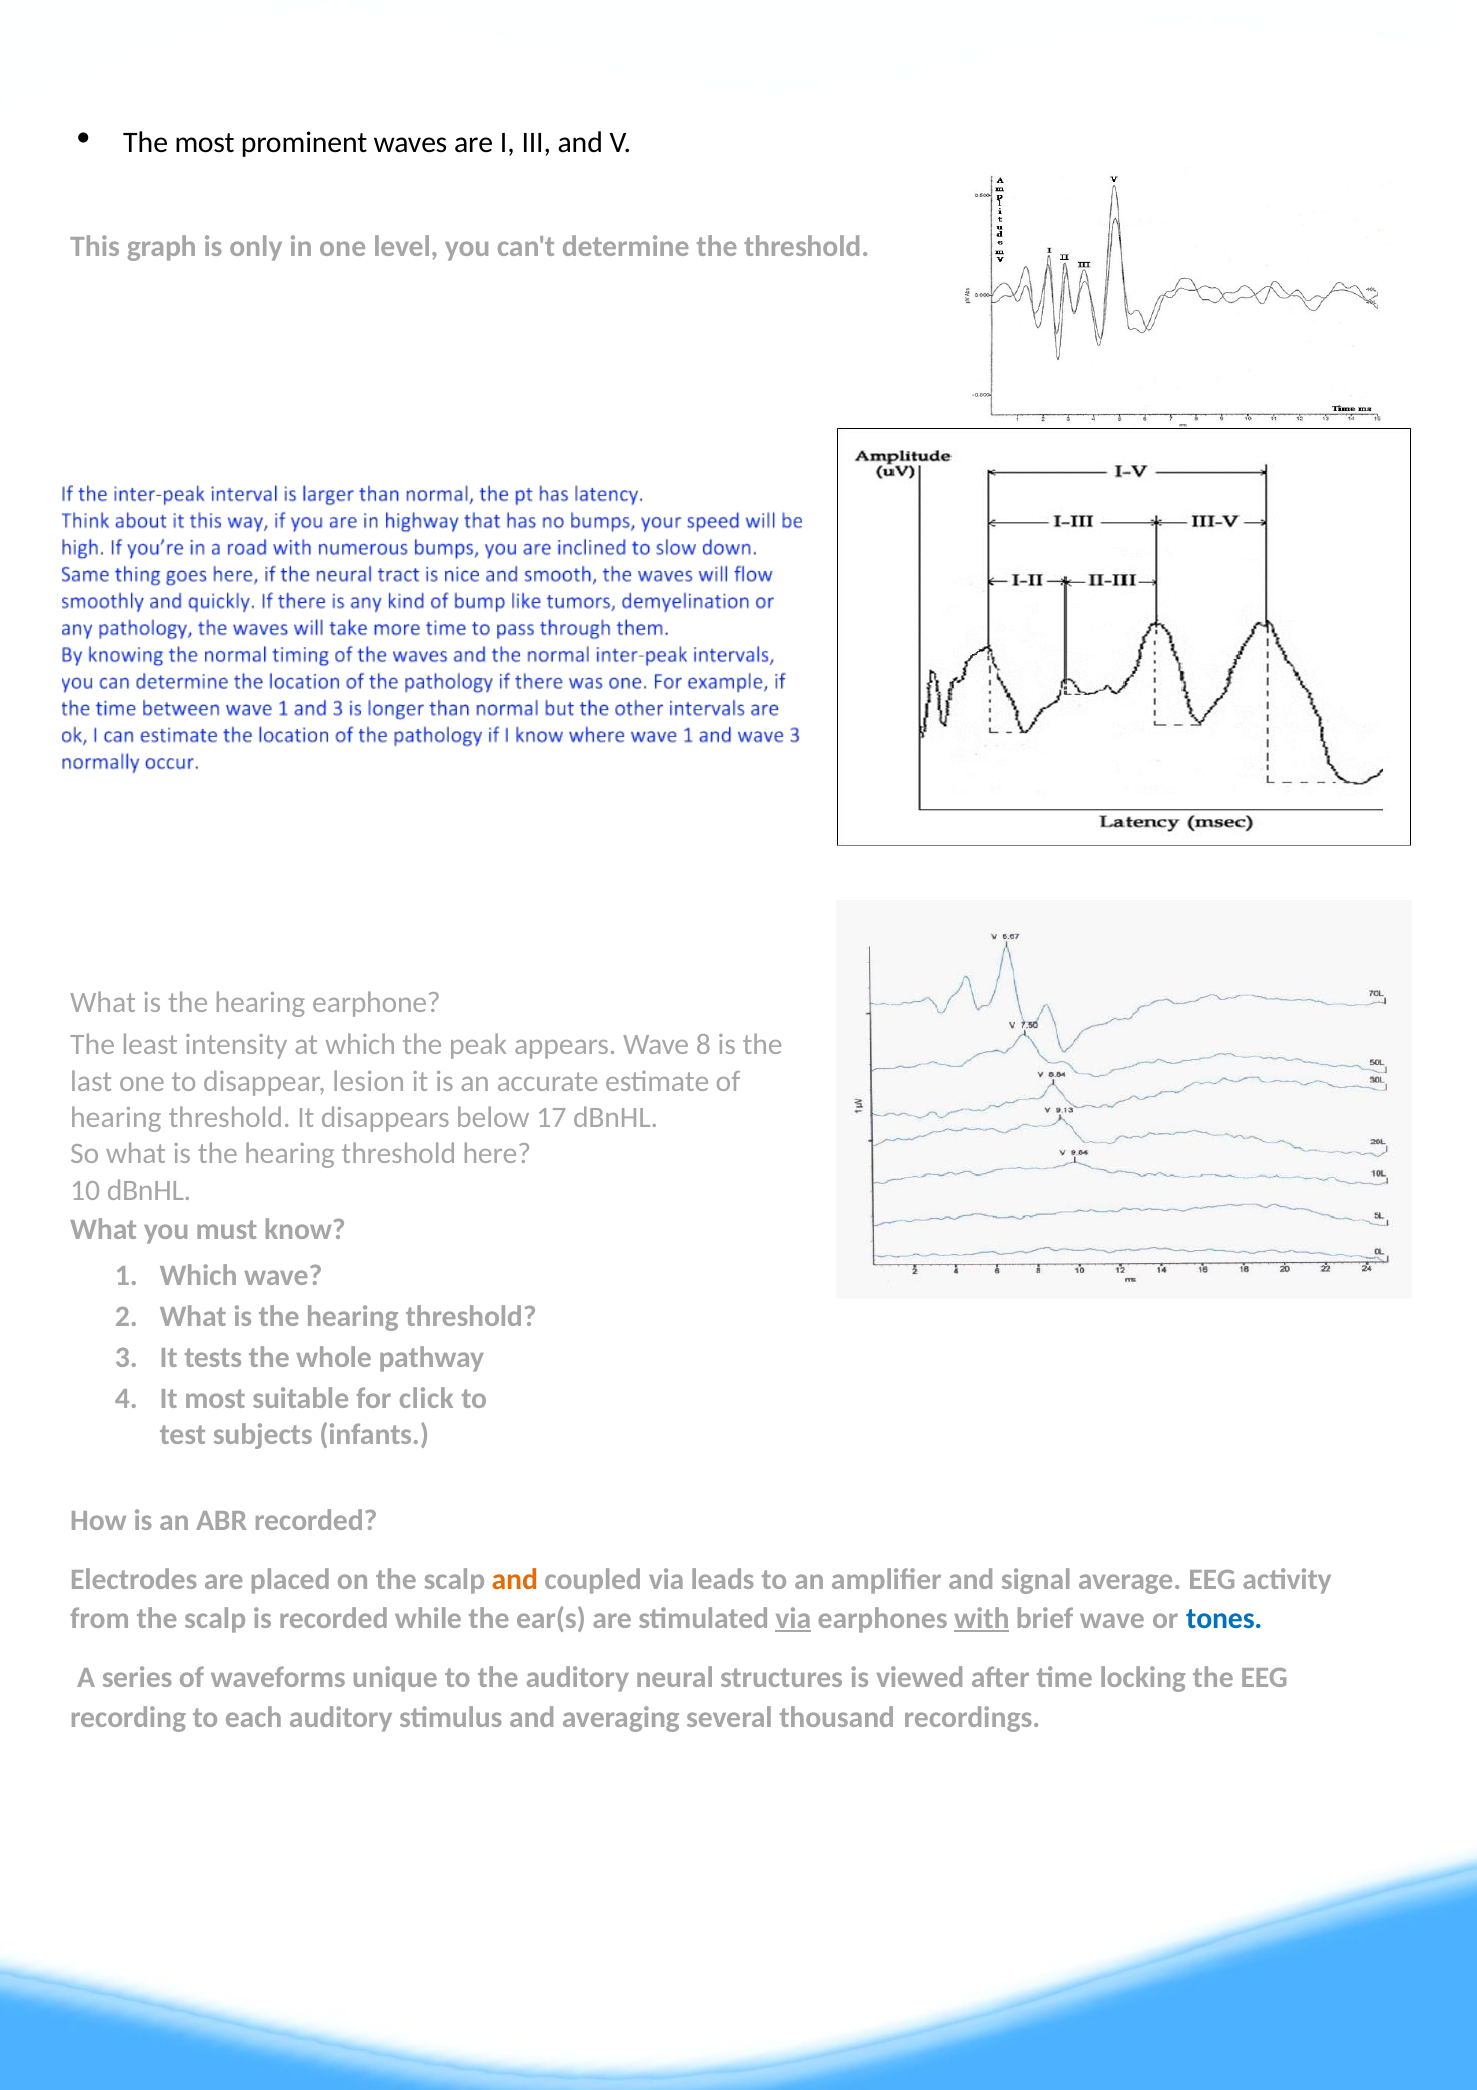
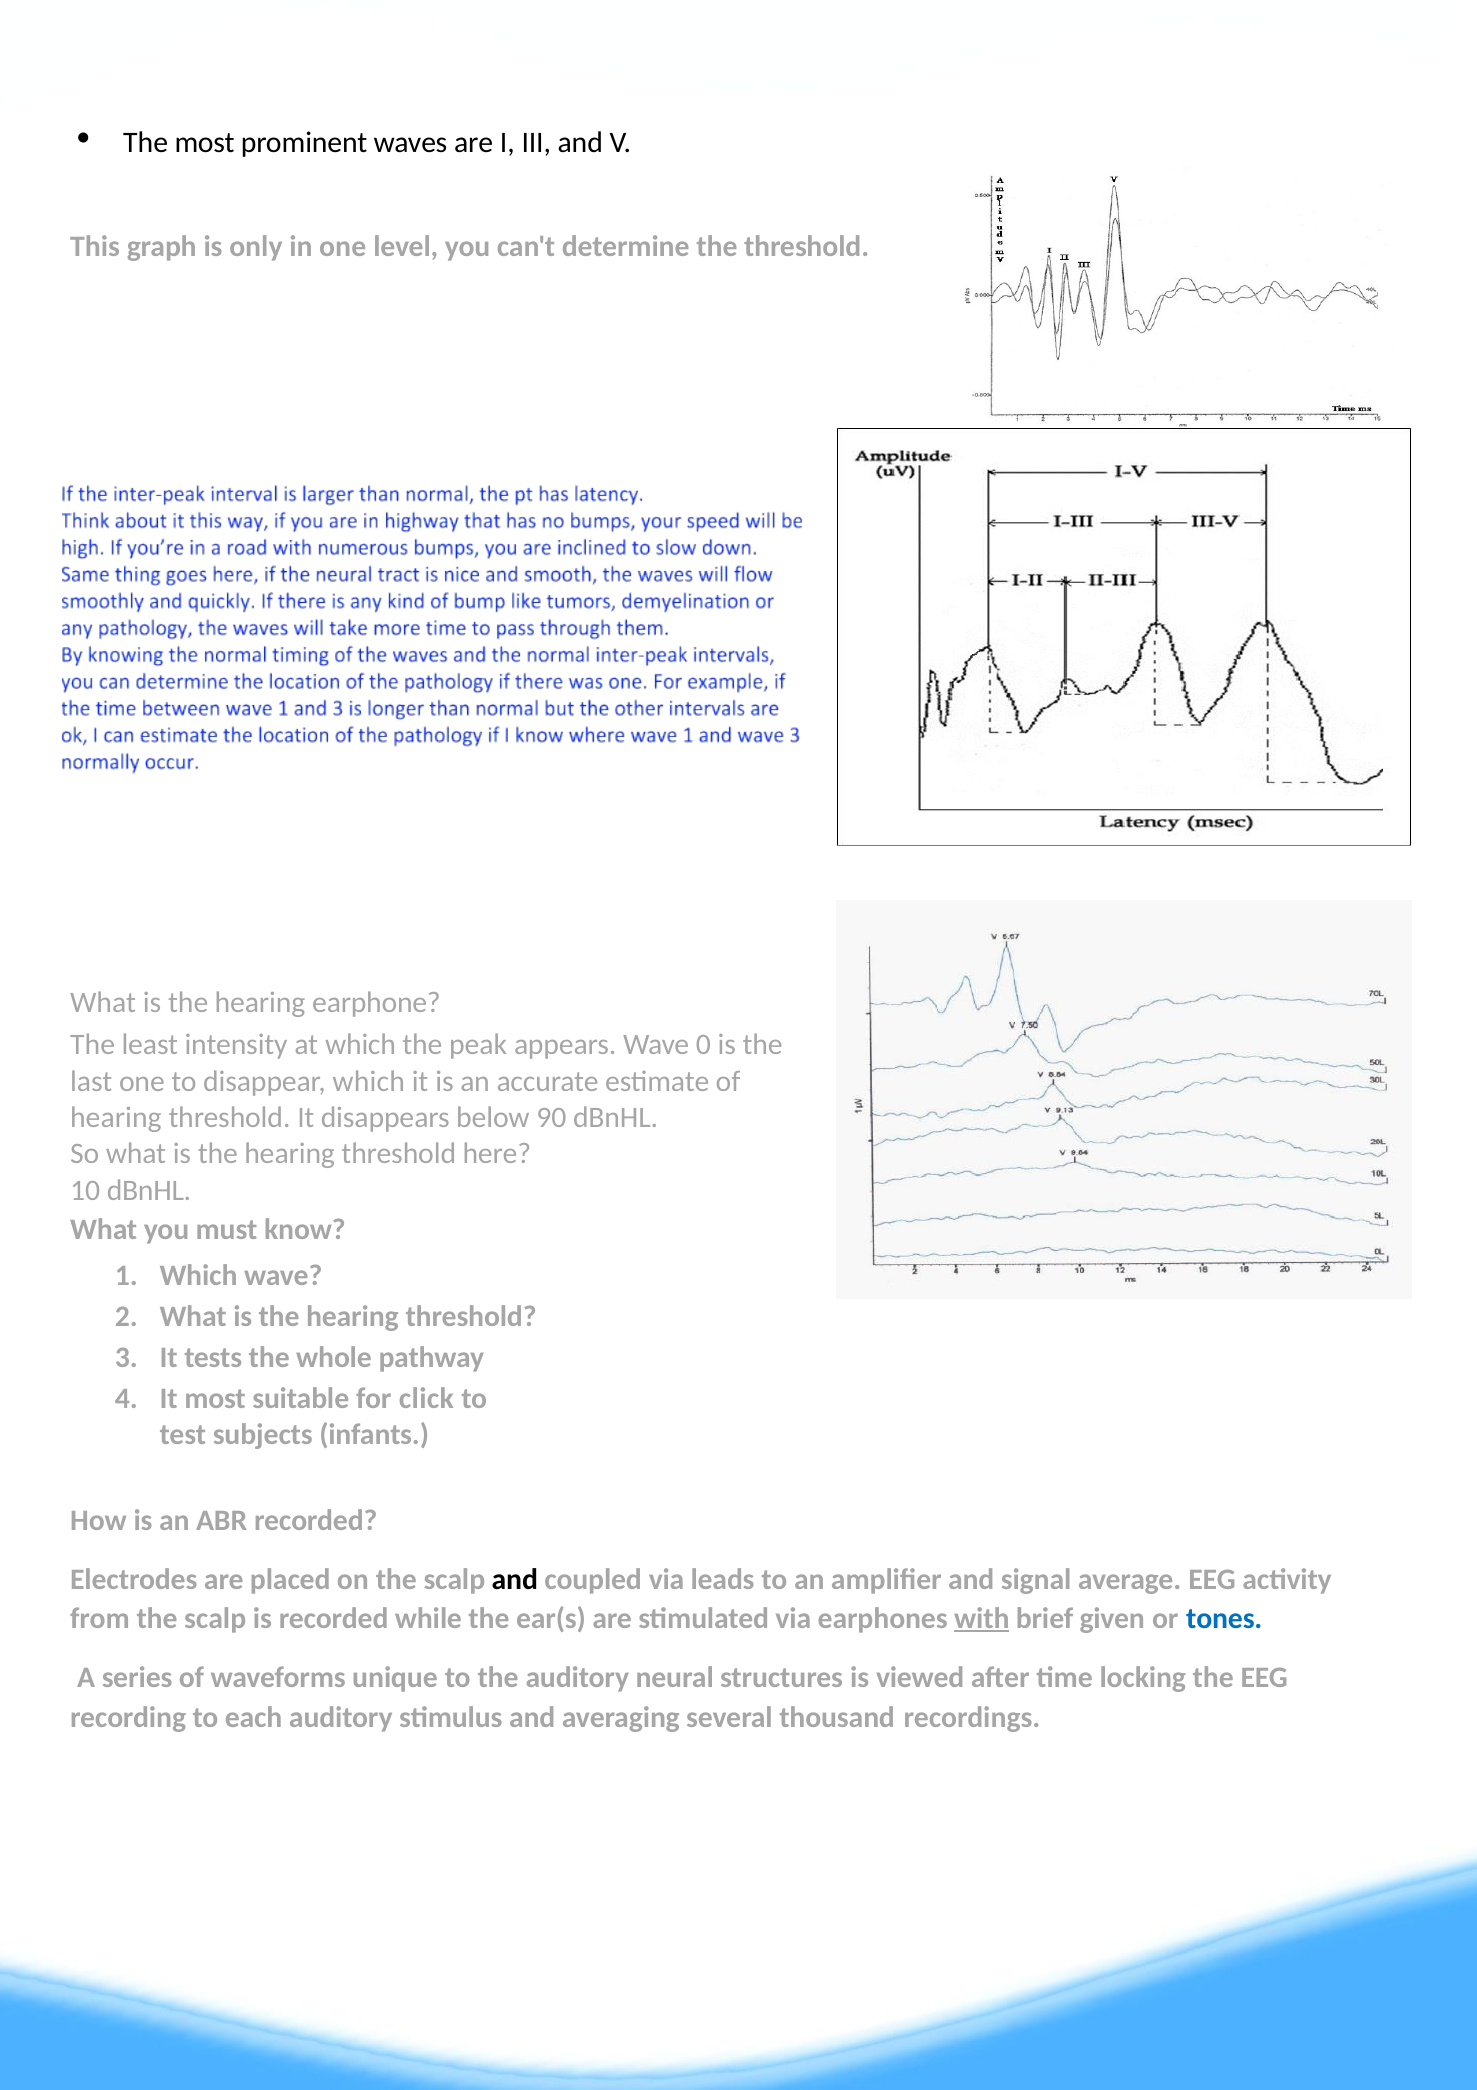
8: 8 -> 0
disappear lesion: lesion -> which
17: 17 -> 90
and at (515, 1580) colour: orange -> black
via at (793, 1619) underline: present -> none
brief wave: wave -> given
